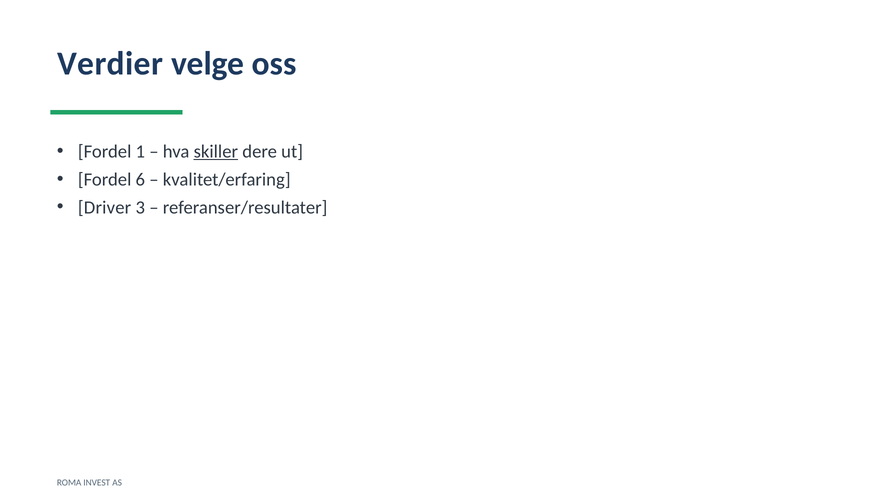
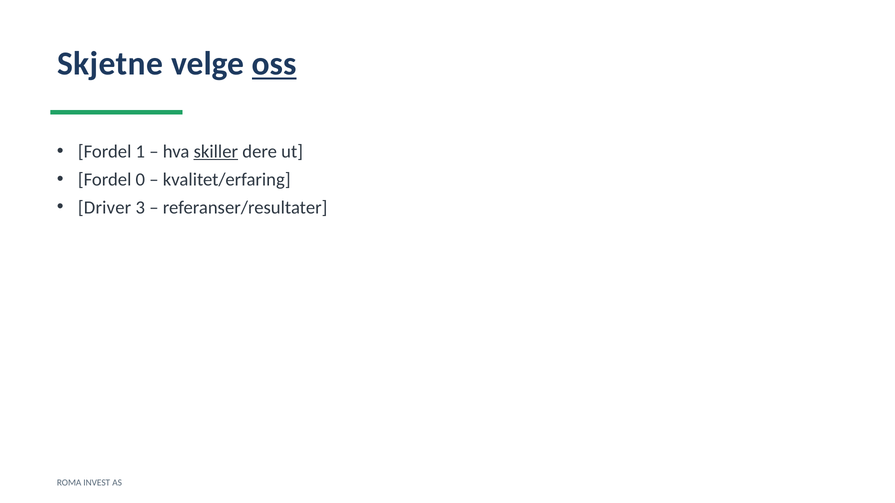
Verdier: Verdier -> Skjetne
oss underline: none -> present
6: 6 -> 0
